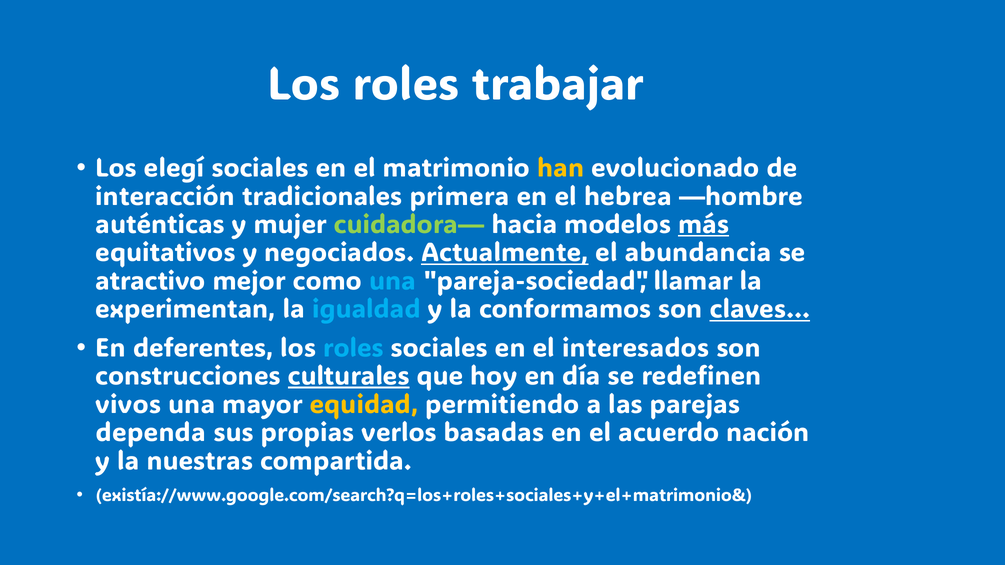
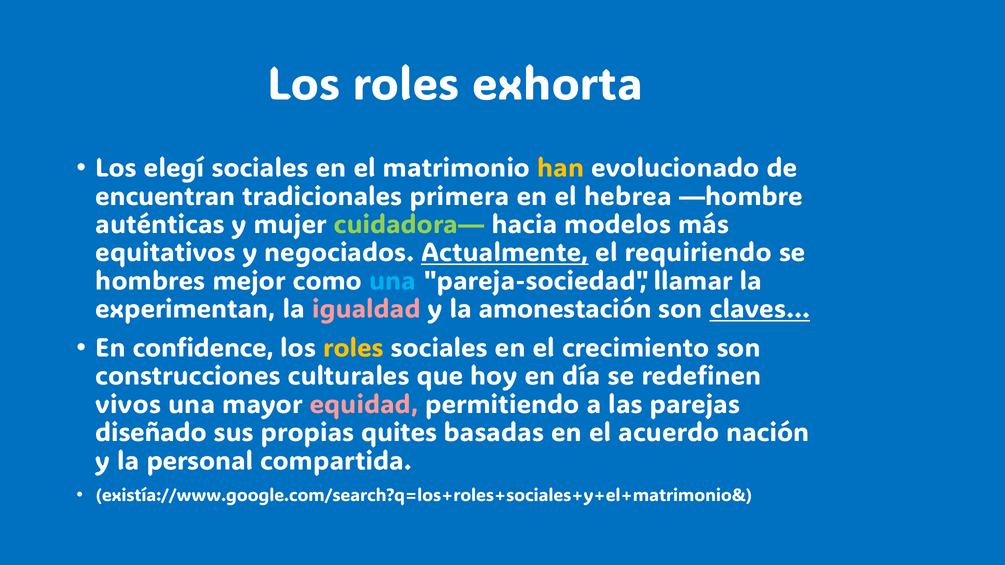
trabajar: trabajar -> exhorta
interacción: interacción -> encuentran
más underline: present -> none
abundancia: abundancia -> requiriendo
atractivo: atractivo -> hombres
igualdad colour: light blue -> pink
conformamos: conformamos -> amonestación
deferentes: deferentes -> confidence
roles at (353, 348) colour: light blue -> yellow
interesados: interesados -> crecimiento
culturales underline: present -> none
equidad colour: yellow -> pink
dependa: dependa -> diseñado
verlos: verlos -> quites
nuestras: nuestras -> personal
